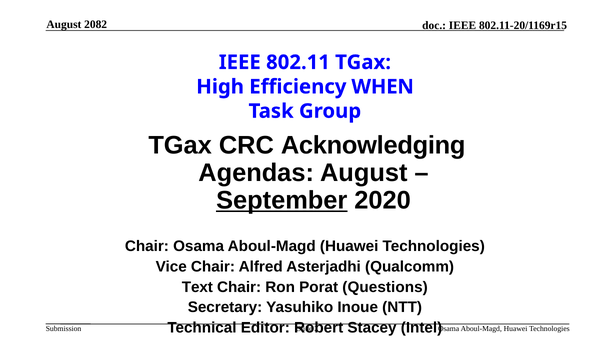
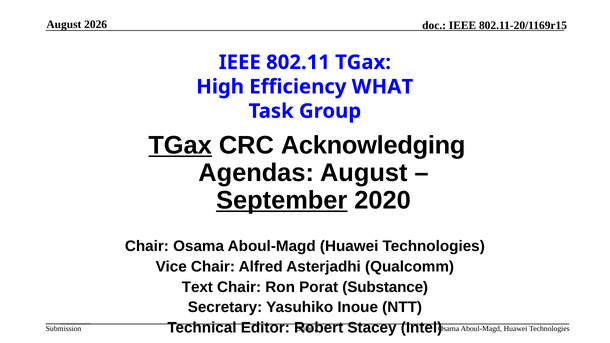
2082: 2082 -> 2026
WHEN: WHEN -> WHAT
TGax at (180, 146) underline: none -> present
Questions: Questions -> Substance
